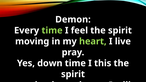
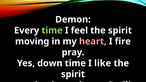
heart at (93, 41) colour: light green -> pink
live: live -> fire
this: this -> like
